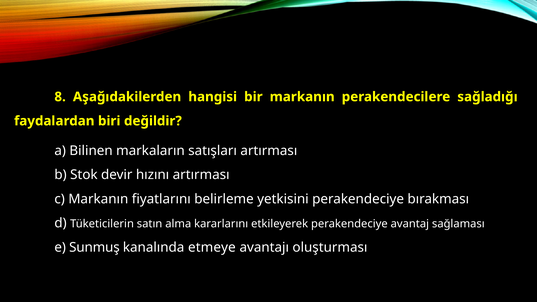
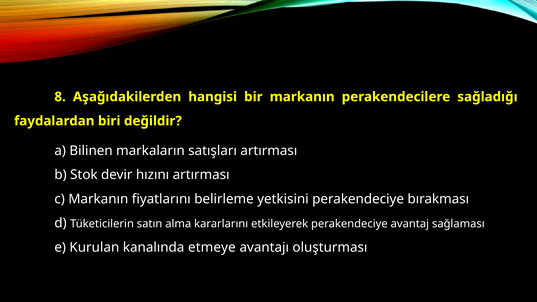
Sunmuş: Sunmuş -> Kurulan
